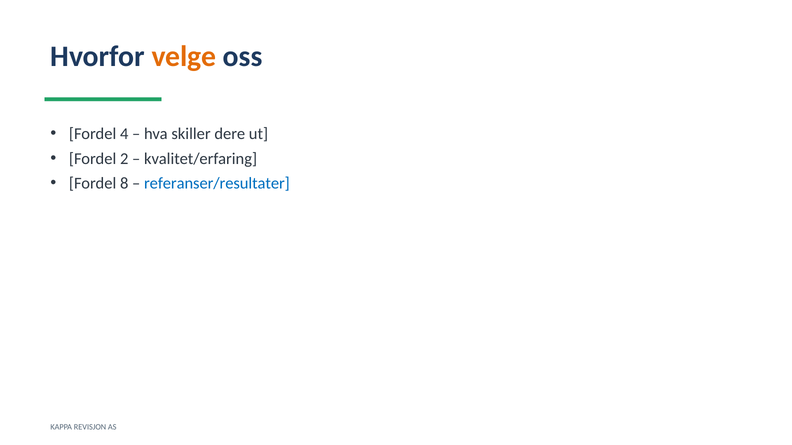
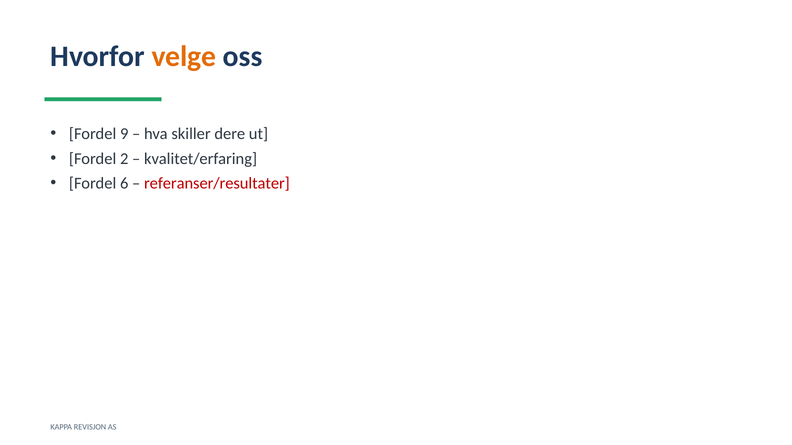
4: 4 -> 9
8: 8 -> 6
referanser/resultater colour: blue -> red
